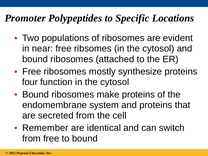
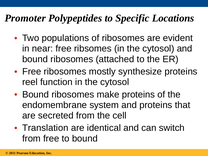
four: four -> reel
Remember: Remember -> Translation
